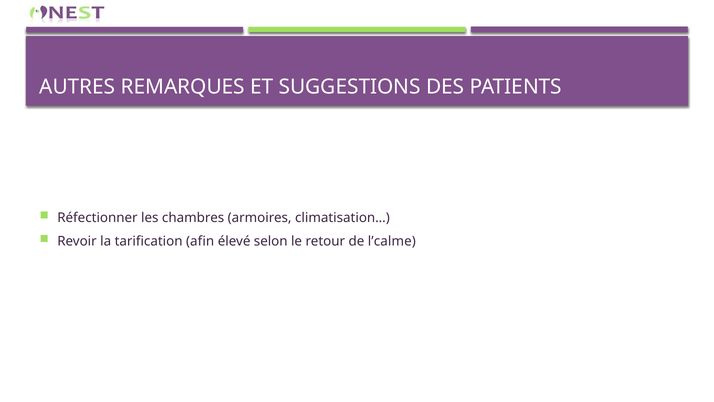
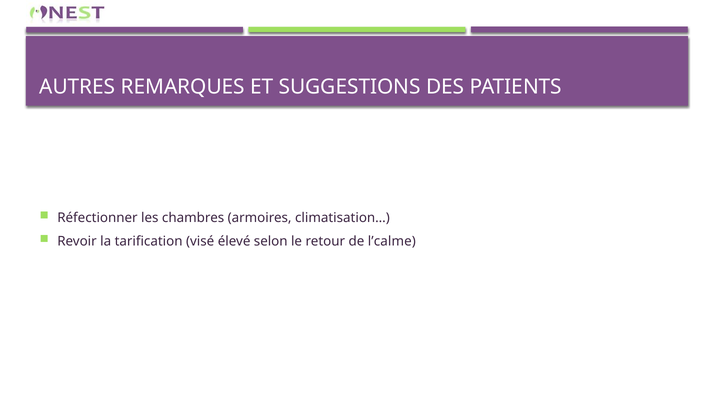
afin: afin -> visé
